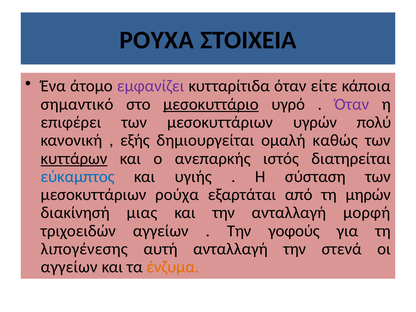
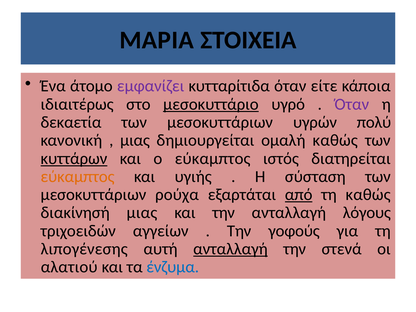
ΡΟΥΧΑ: ΡΟΥΧΑ -> ΜΑΡΙΑ
σημαντικό: σημαντικό -> ιδιαιτέρως
επιφέρει: επιφέρει -> δεκαετία
εξής at (135, 140): εξής -> μιας
ο ανεπαρκής: ανεπαρκής -> εύκαμπτος
εύκαμπτος at (78, 177) colour: blue -> orange
από underline: none -> present
τη μηρών: μηρών -> καθώς
μορφή: μορφή -> λόγους
ανταλλαγή at (230, 249) underline: none -> present
αγγείων at (69, 267): αγγείων -> αλατιού
ένζυμα colour: orange -> blue
